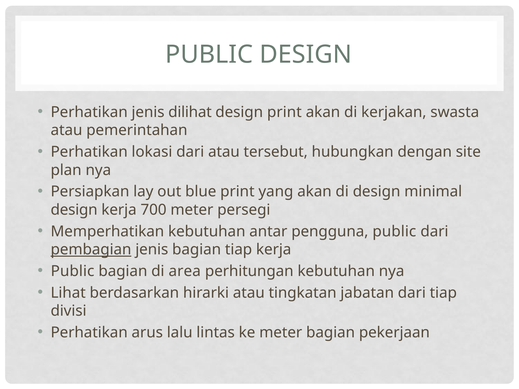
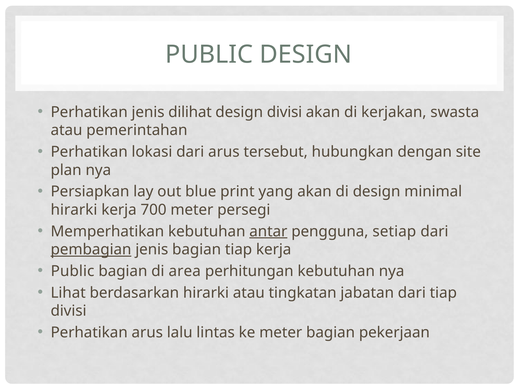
design print: print -> divisi
dari atau: atau -> arus
design at (74, 210): design -> hirarki
antar underline: none -> present
pengguna public: public -> setiap
